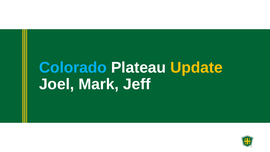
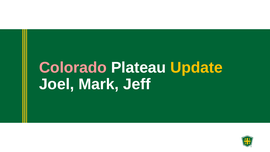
Colorado colour: light blue -> pink
